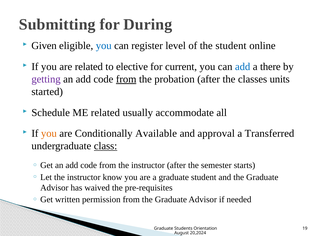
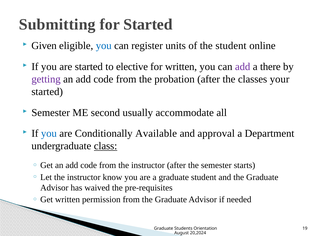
for During: During -> Started
level: level -> units
are related: related -> started
for current: current -> written
add at (243, 67) colour: blue -> purple
from at (126, 79) underline: present -> none
units: units -> your
Schedule at (51, 113): Schedule -> Semester
ME related: related -> second
you at (49, 134) colour: orange -> blue
Transferred: Transferred -> Department
